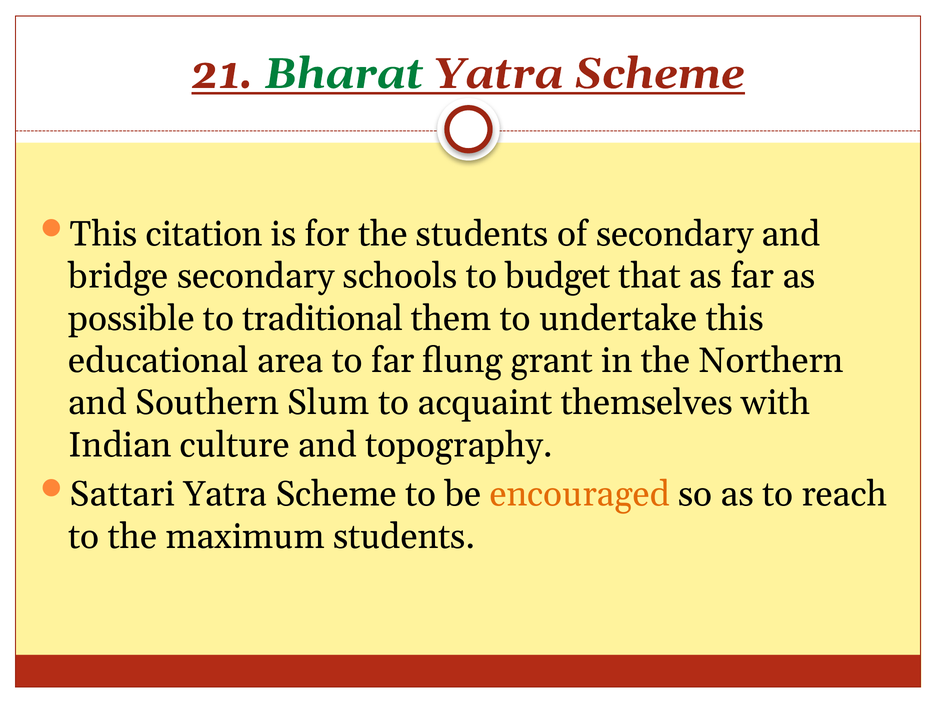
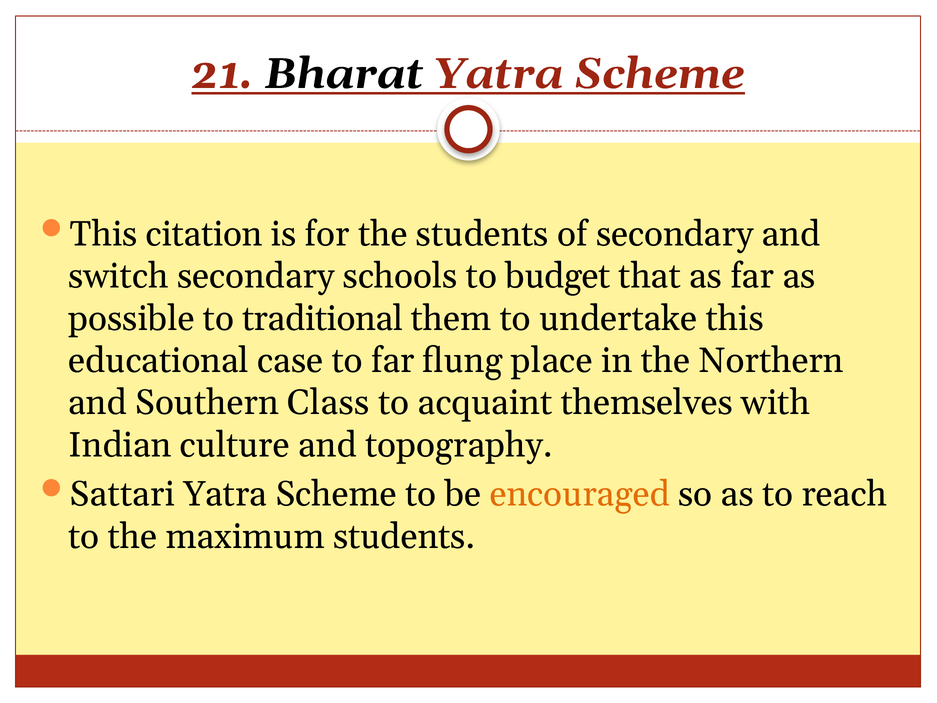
Bharat colour: green -> black
bridge: bridge -> switch
area: area -> case
grant: grant -> place
Slum: Slum -> Class
